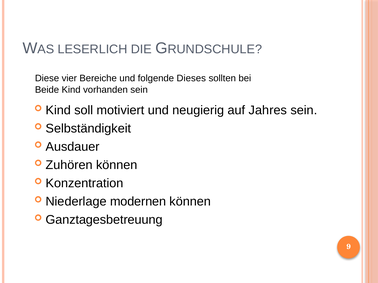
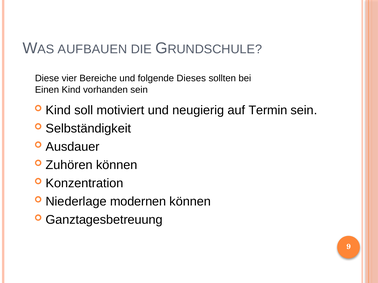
LESERLICH: LESERLICH -> AUFBAUEN
Beide: Beide -> Einen
Jahres: Jahres -> Termin
